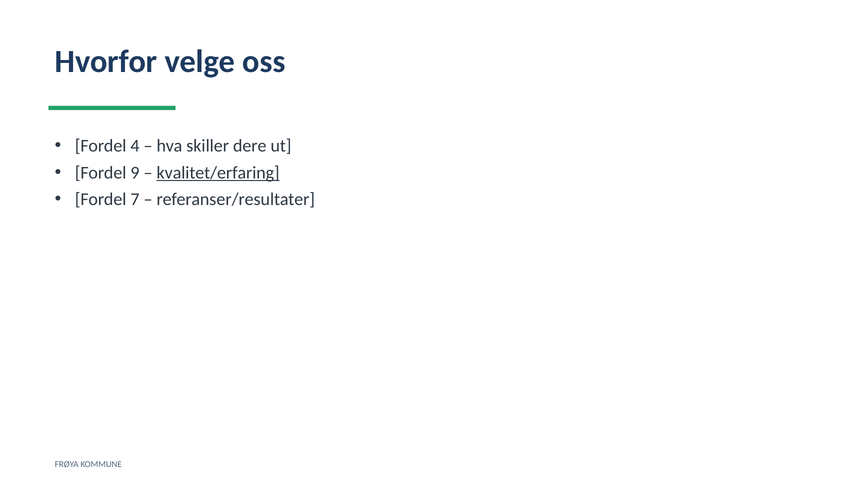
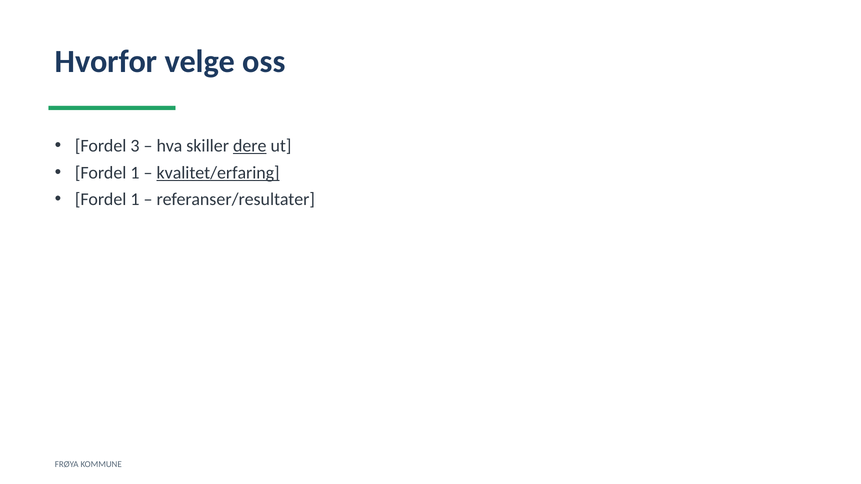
4: 4 -> 3
dere underline: none -> present
9 at (135, 173): 9 -> 1
7 at (135, 200): 7 -> 1
